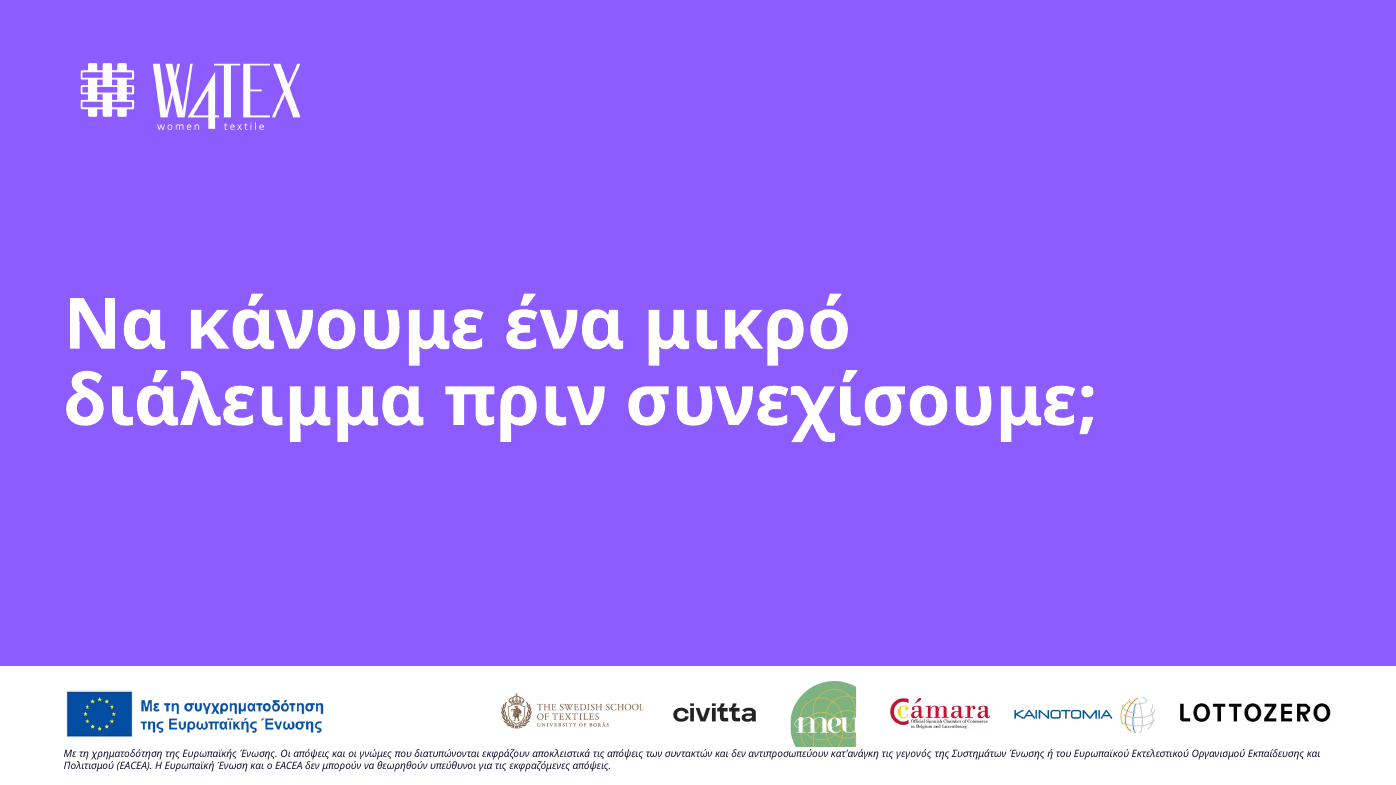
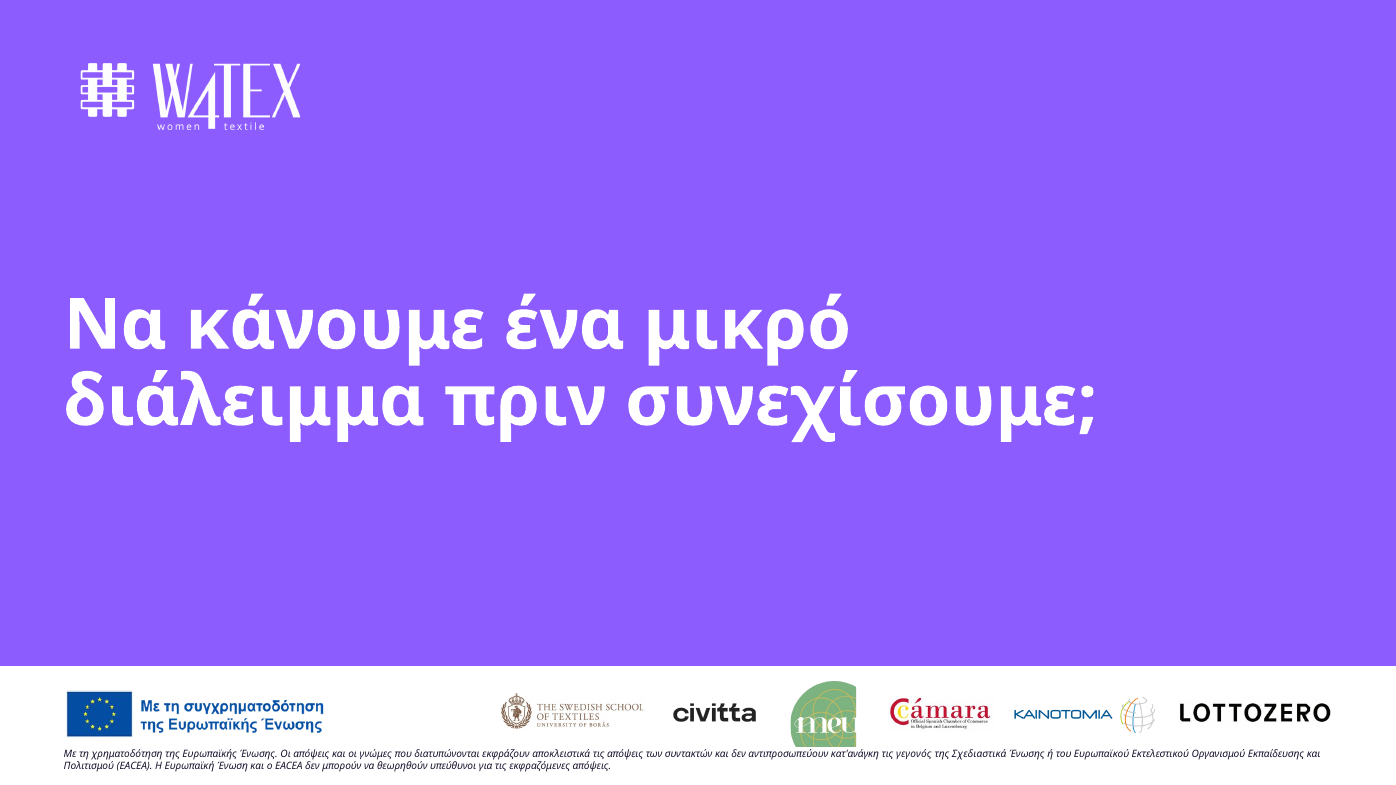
Συστημάτων: Συστημάτων -> Σχεδιαστικά
